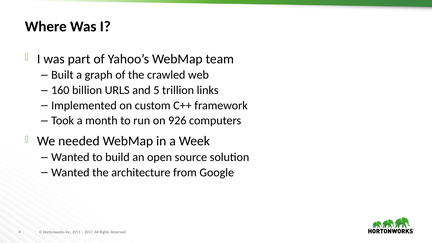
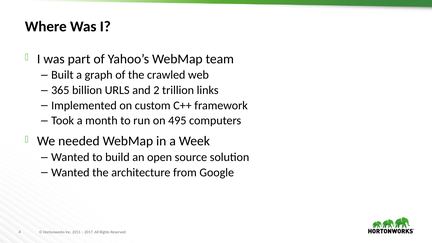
160: 160 -> 365
5: 5 -> 2
926: 926 -> 495
